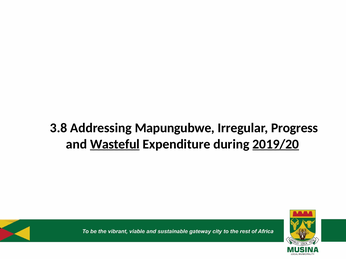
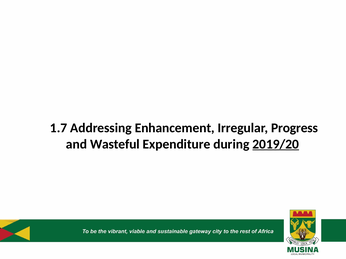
3.8: 3.8 -> 1.7
Mapungubwe: Mapungubwe -> Enhancement
Wasteful underline: present -> none
